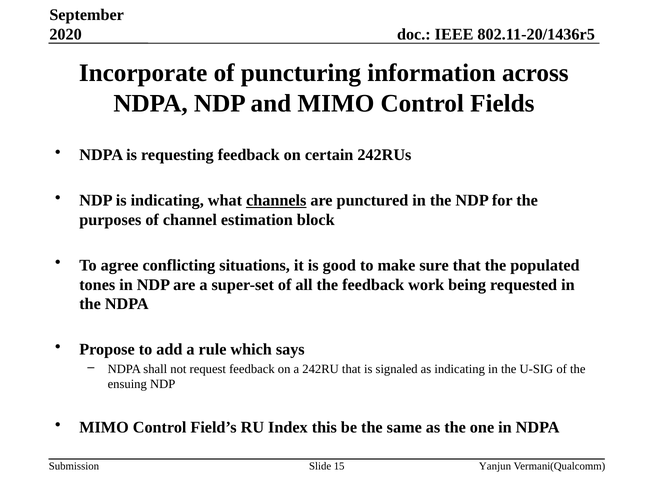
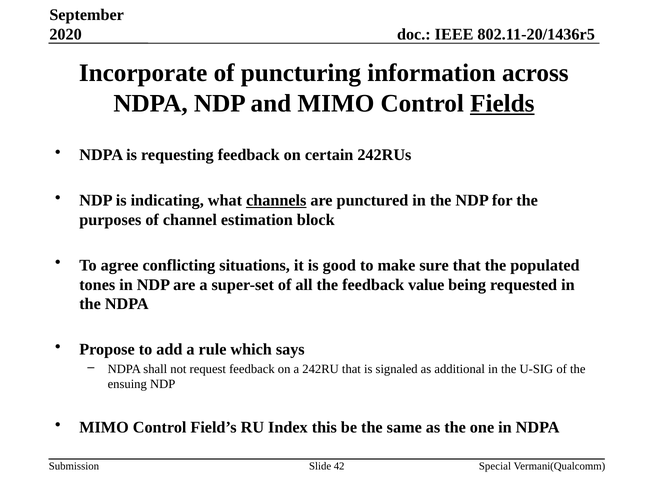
Fields underline: none -> present
work: work -> value
as indicating: indicating -> additional
15: 15 -> 42
Yanjun: Yanjun -> Special
